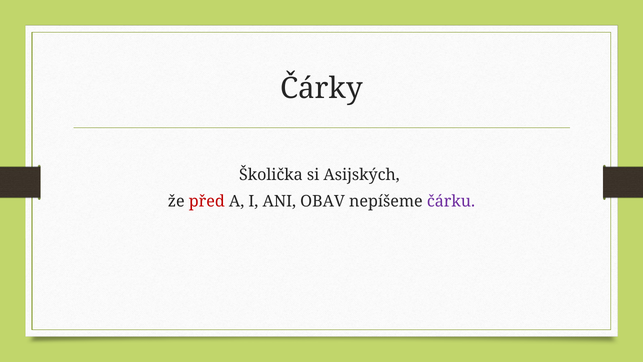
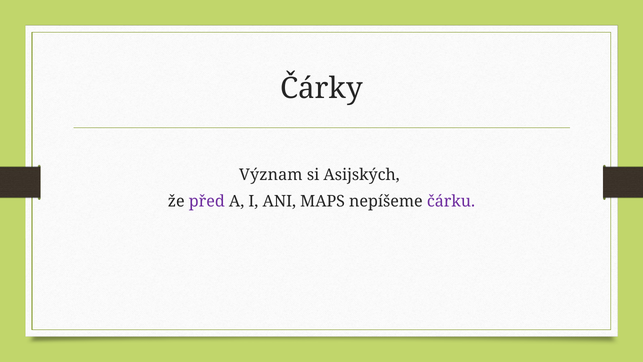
Školička: Školička -> Význam
před colour: red -> purple
OBAV: OBAV -> MAPS
